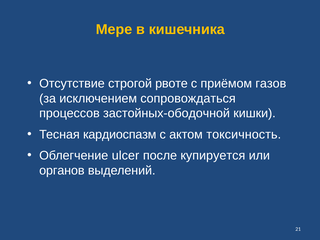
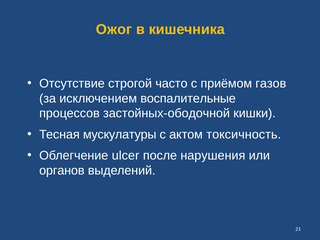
Мере: Мере -> Ожог
рвоте: рвоте -> часто
сопровождаться: сопровождаться -> воспалительные
кардиоспазм: кардиоспазм -> мускулатуры
купируется: купируется -> нарушения
